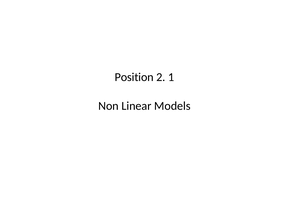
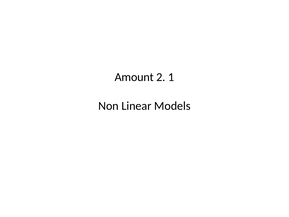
Position: Position -> Amount
